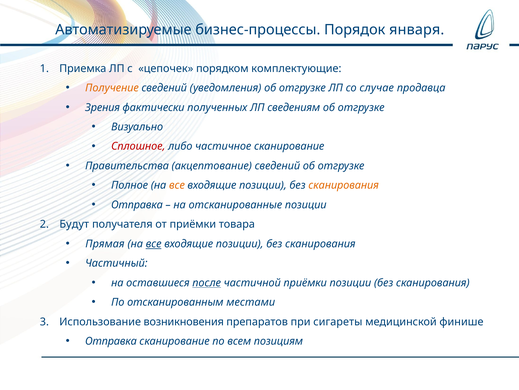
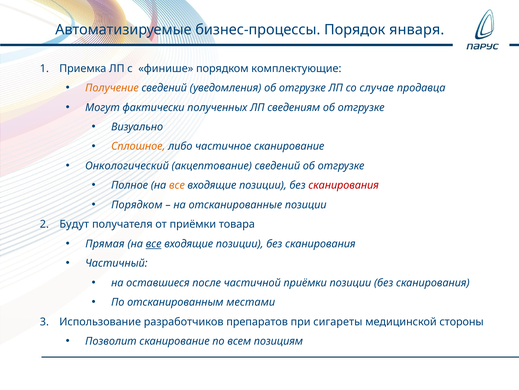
цепочек: цепочек -> финише
Зрения: Зрения -> Могут
Сплошное colour: red -> orange
Правительства: Правительства -> Онкологический
сканирования at (344, 185) colour: orange -> red
Отправка at (137, 204): Отправка -> Порядком
после underline: present -> none
возникновения: возникновения -> разработчиков
финише: финише -> стороны
Отправка at (111, 341): Отправка -> Позволит
